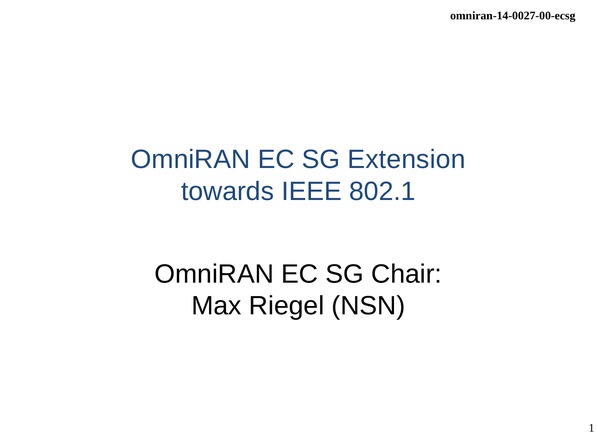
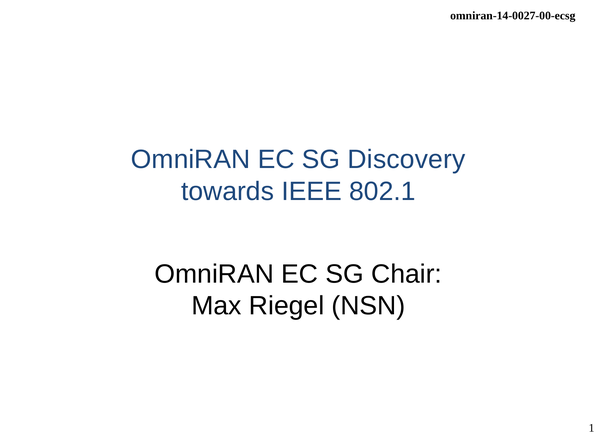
Extension: Extension -> Discovery
